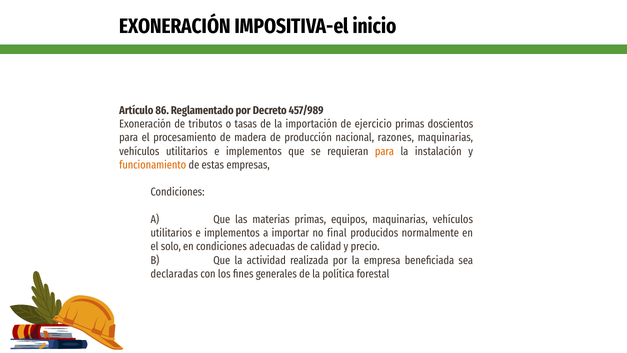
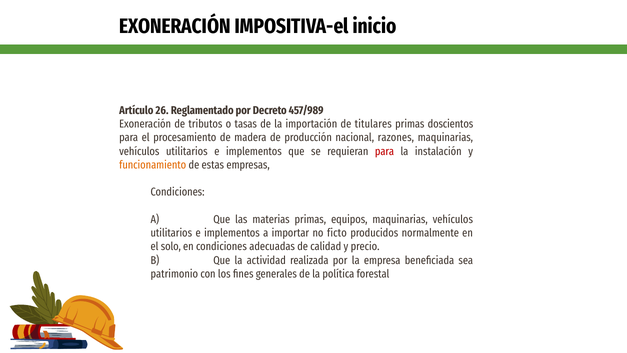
86: 86 -> 26
ejercicio: ejercicio -> titulares
para at (385, 151) colour: orange -> red
final: final -> ficto
declaradas: declaradas -> patrimonio
